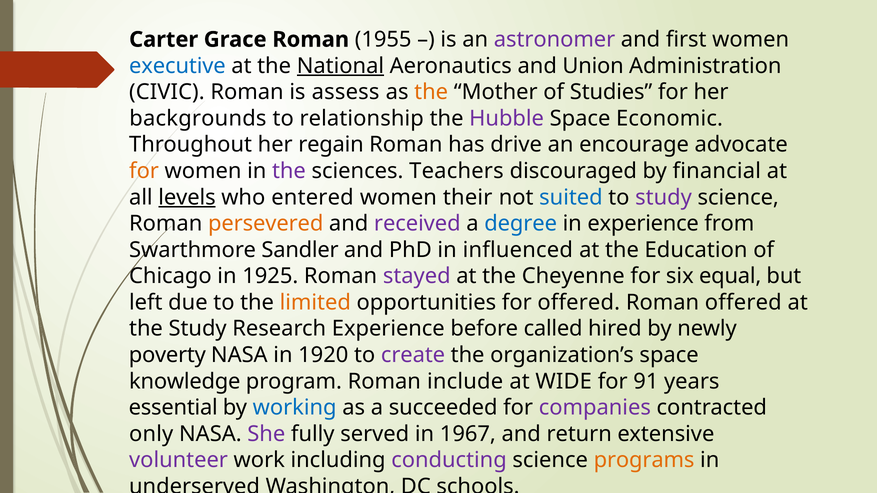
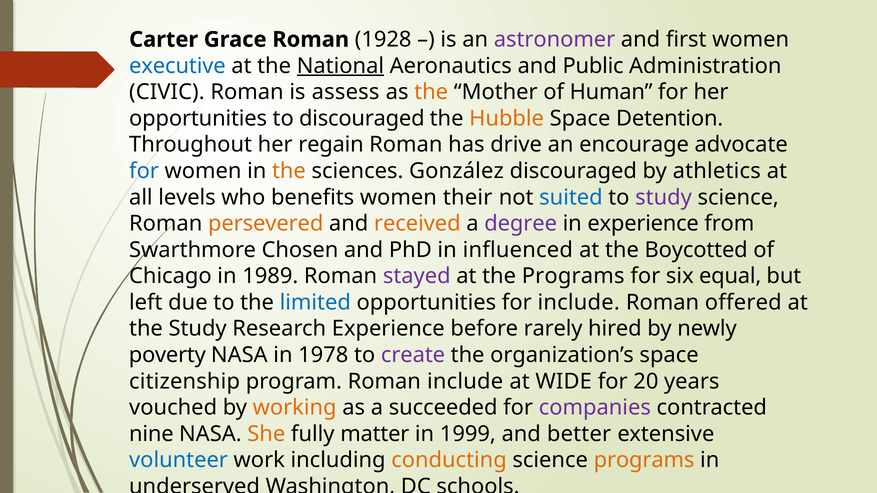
1955: 1955 -> 1928
Union: Union -> Public
Studies: Studies -> Human
backgrounds at (198, 118): backgrounds -> opportunities
to relationship: relationship -> discouraged
Hubble colour: purple -> orange
Economic: Economic -> Detention
for at (144, 171) colour: orange -> blue
the at (289, 171) colour: purple -> orange
Teachers: Teachers -> González
financial: financial -> athletics
levels underline: present -> none
entered: entered -> benefits
received colour: purple -> orange
degree colour: blue -> purple
Sandler: Sandler -> Chosen
Education: Education -> Boycotted
1925: 1925 -> 1989
the Cheyenne: Cheyenne -> Programs
limited colour: orange -> blue
for offered: offered -> include
called: called -> rarely
1920: 1920 -> 1978
knowledge: knowledge -> citizenship
91: 91 -> 20
essential: essential -> vouched
working colour: blue -> orange
only: only -> nine
She colour: purple -> orange
served: served -> matter
1967: 1967 -> 1999
return: return -> better
volunteer colour: purple -> blue
conducting colour: purple -> orange
